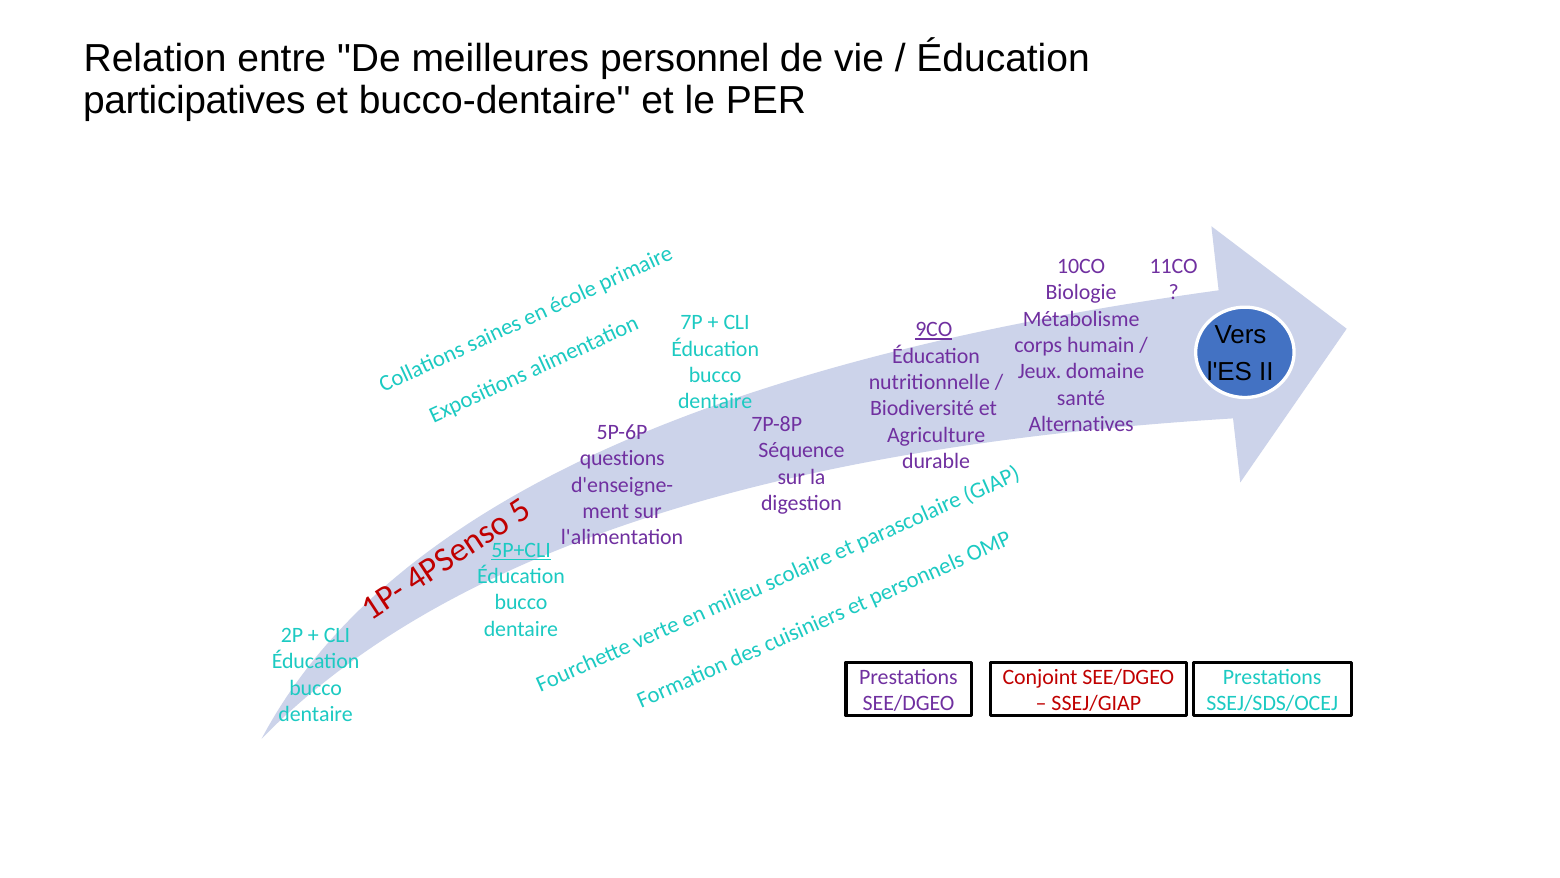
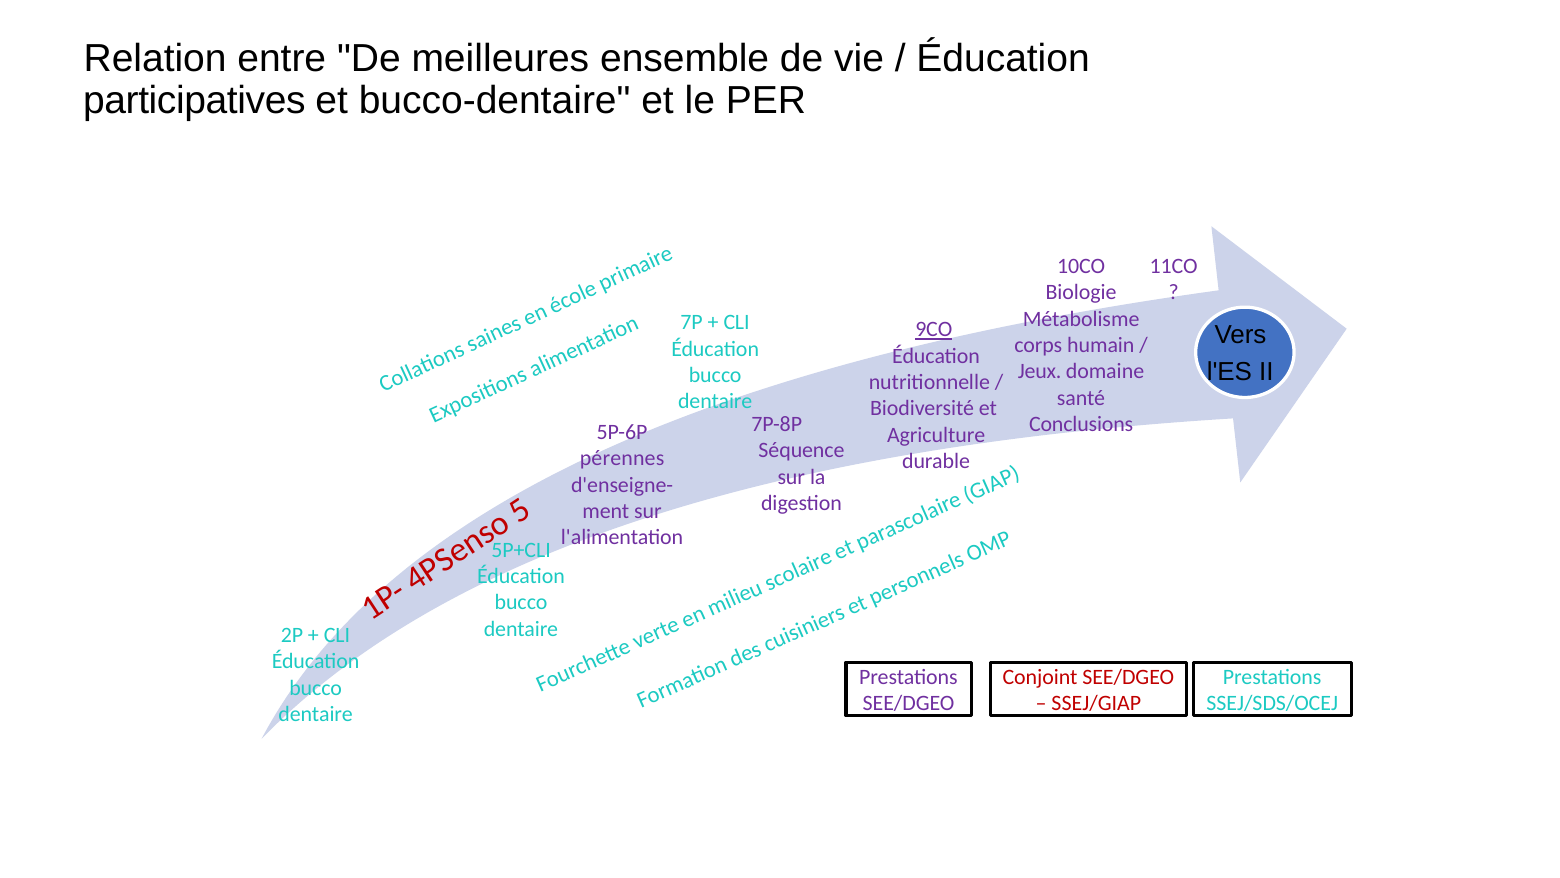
personnel: personnel -> ensemble
Alternatives: Alternatives -> Conclusions
questions: questions -> pérennes
5P+CLI underline: present -> none
